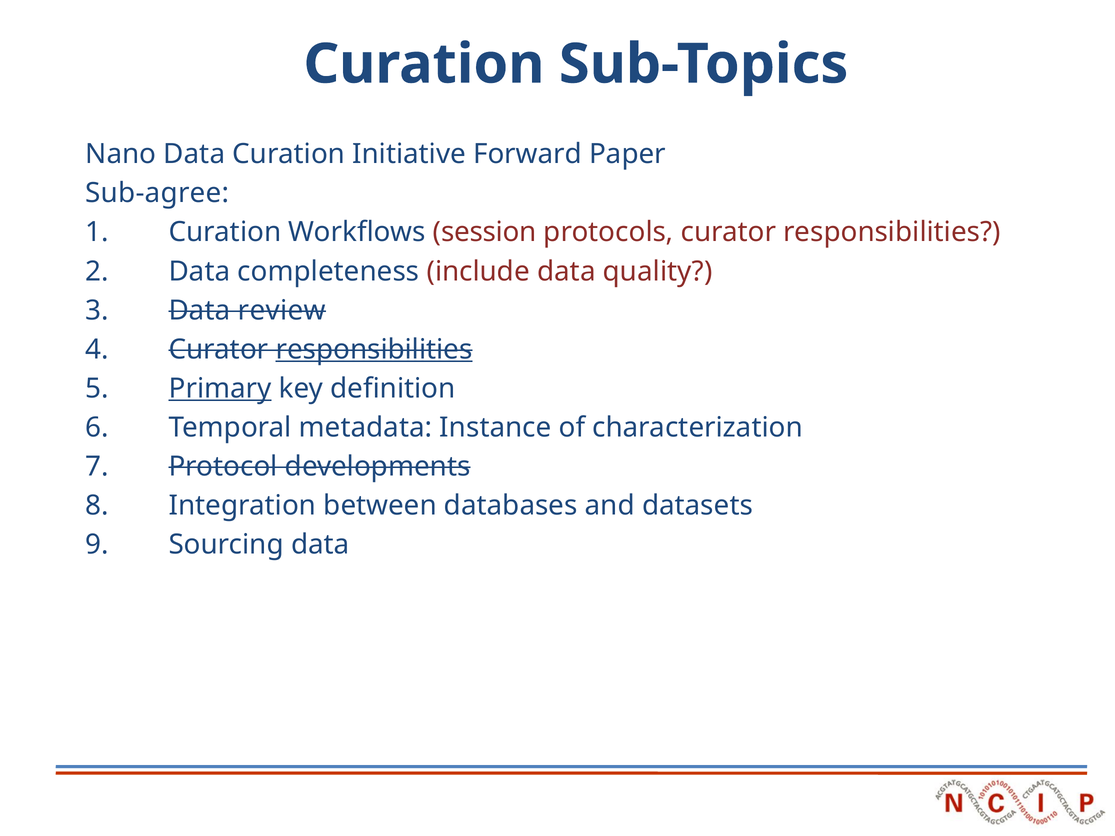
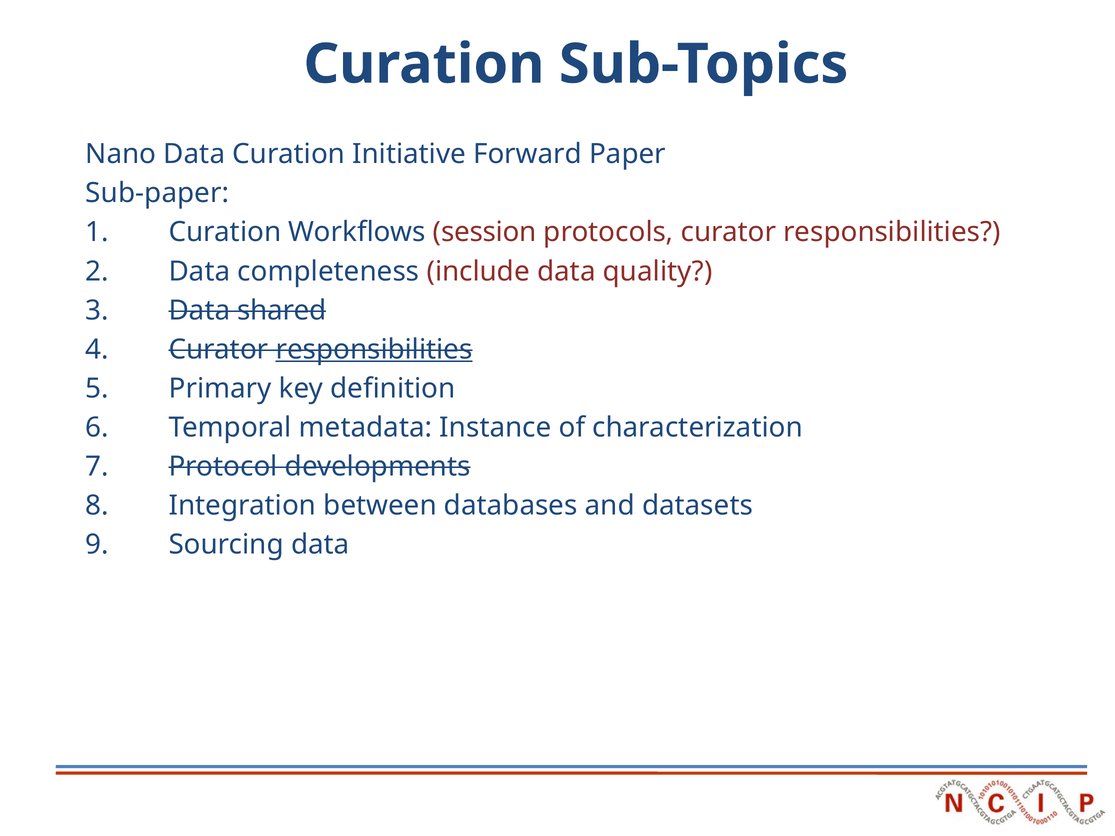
Sub-agree: Sub-agree -> Sub-paper
review: review -> shared
Primary underline: present -> none
